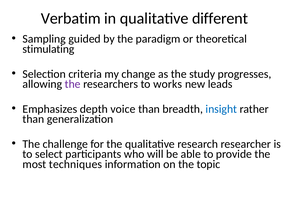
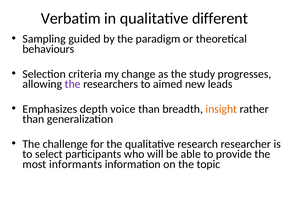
stimulating: stimulating -> behaviours
works: works -> aimed
insight colour: blue -> orange
techniques: techniques -> informants
